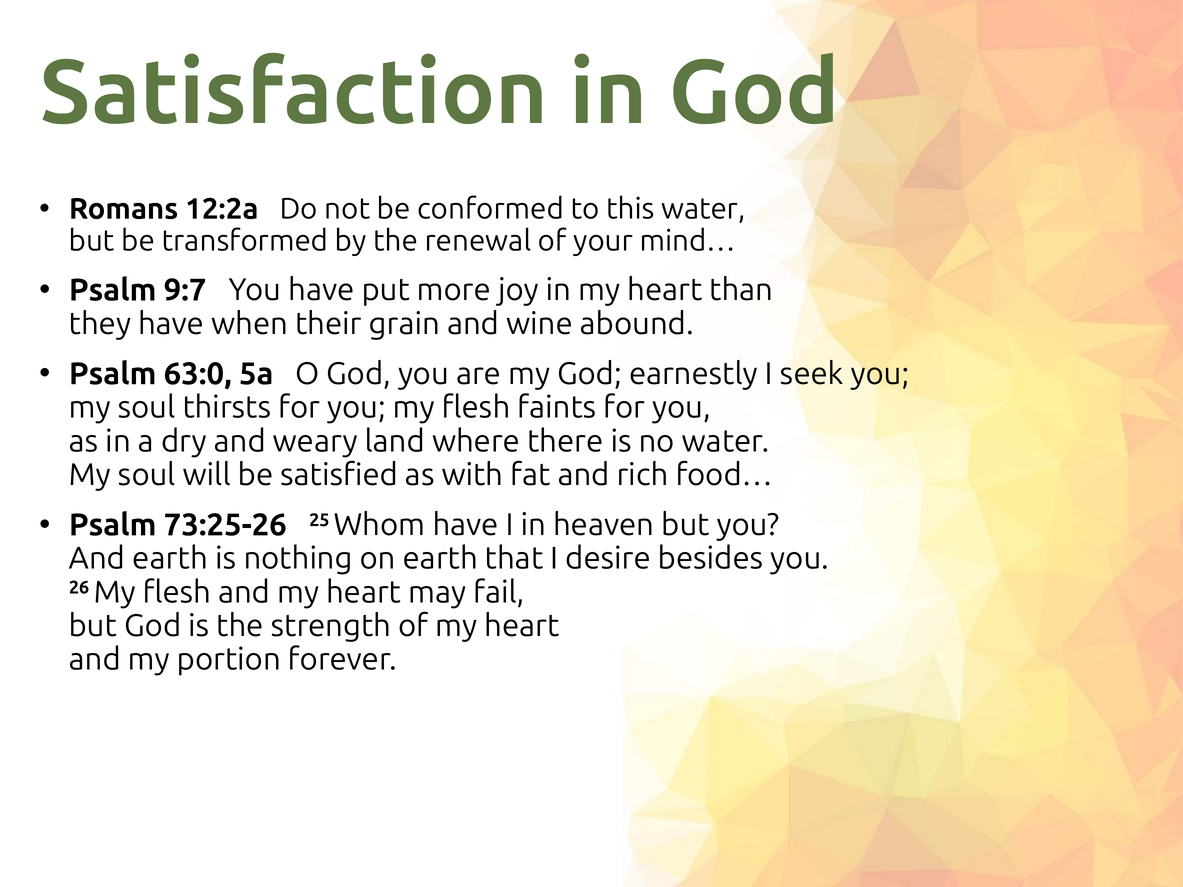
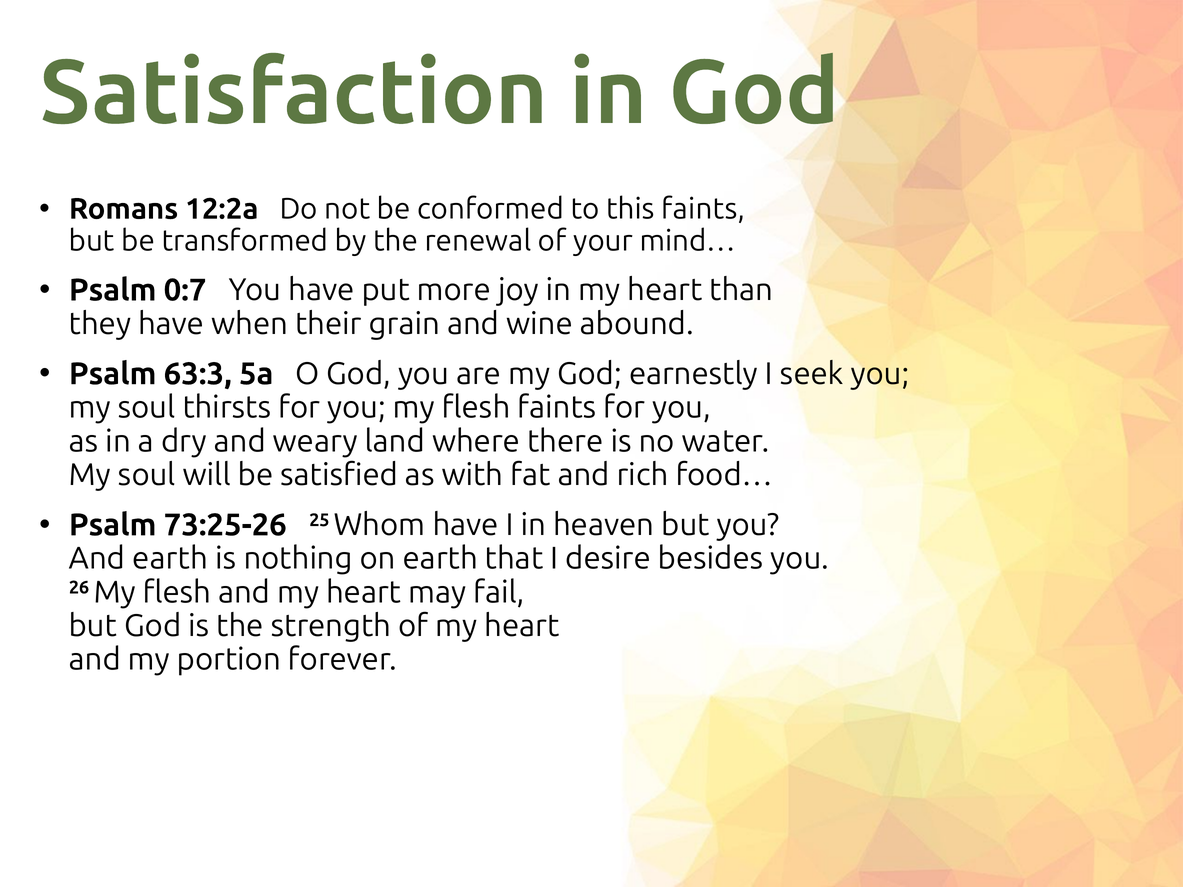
this water: water -> faints
9:7: 9:7 -> 0:7
63:0: 63:0 -> 63:3
